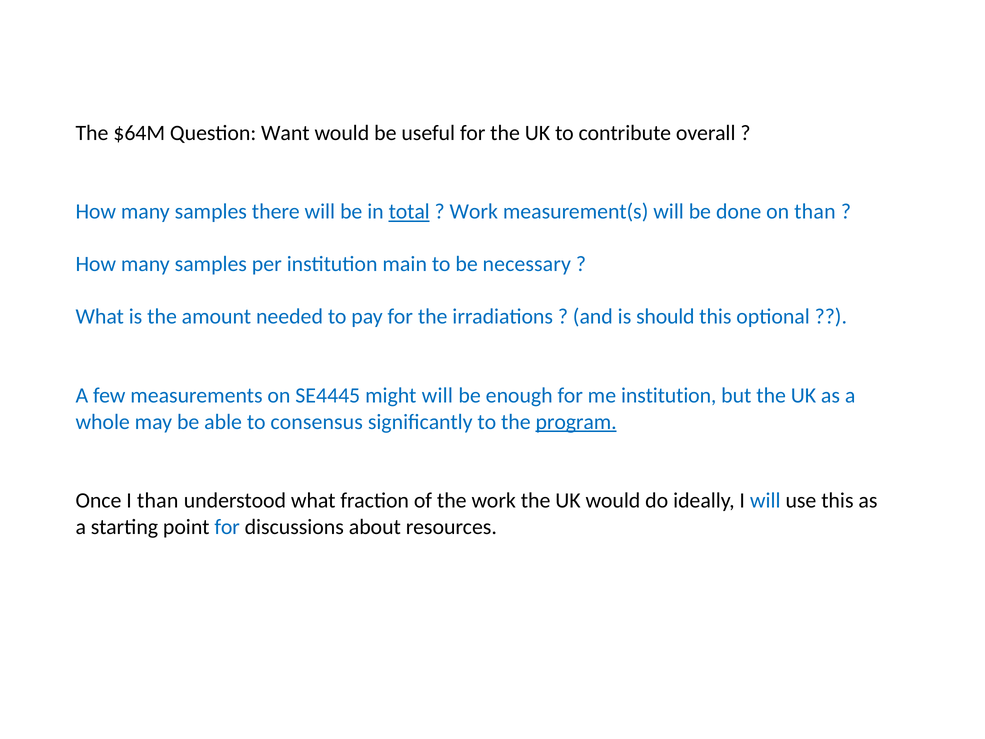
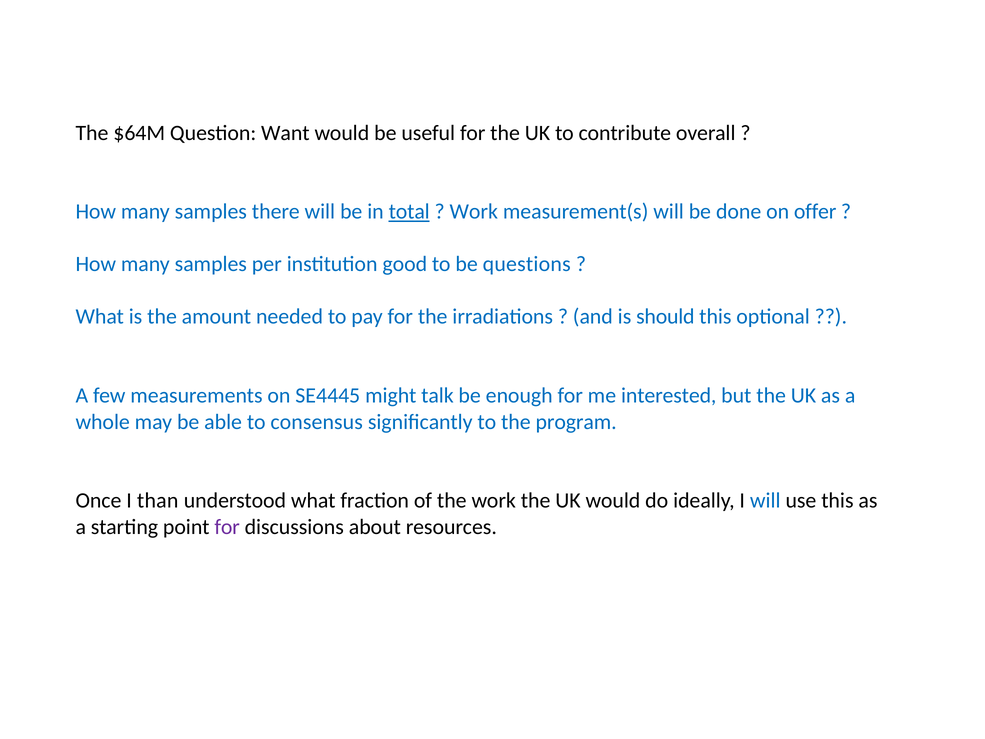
on than: than -> offer
main: main -> good
necessary: necessary -> questions
might will: will -> talk
me institution: institution -> interested
program underline: present -> none
for at (227, 527) colour: blue -> purple
